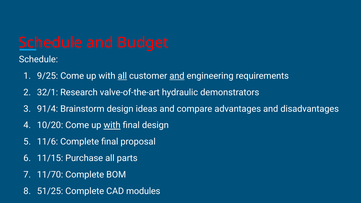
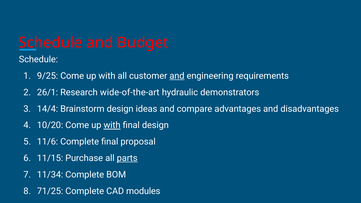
all at (122, 76) underline: present -> none
32/1: 32/1 -> 26/1
valve-of-the-art: valve-of-the-art -> wide-of-the-art
91/4: 91/4 -> 14/4
parts underline: none -> present
11/70: 11/70 -> 11/34
51/25: 51/25 -> 71/25
